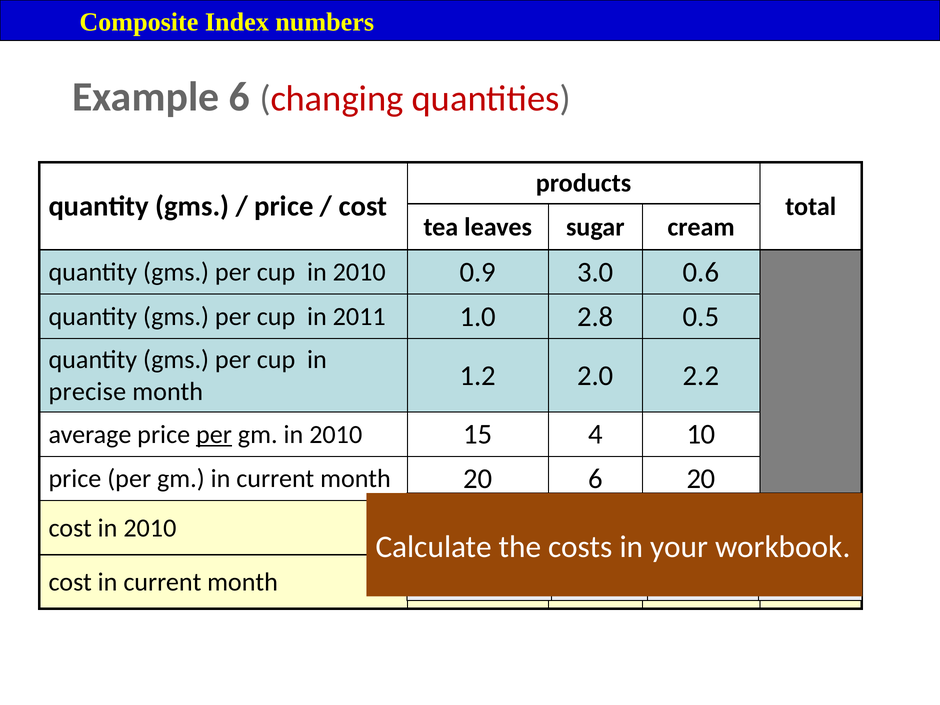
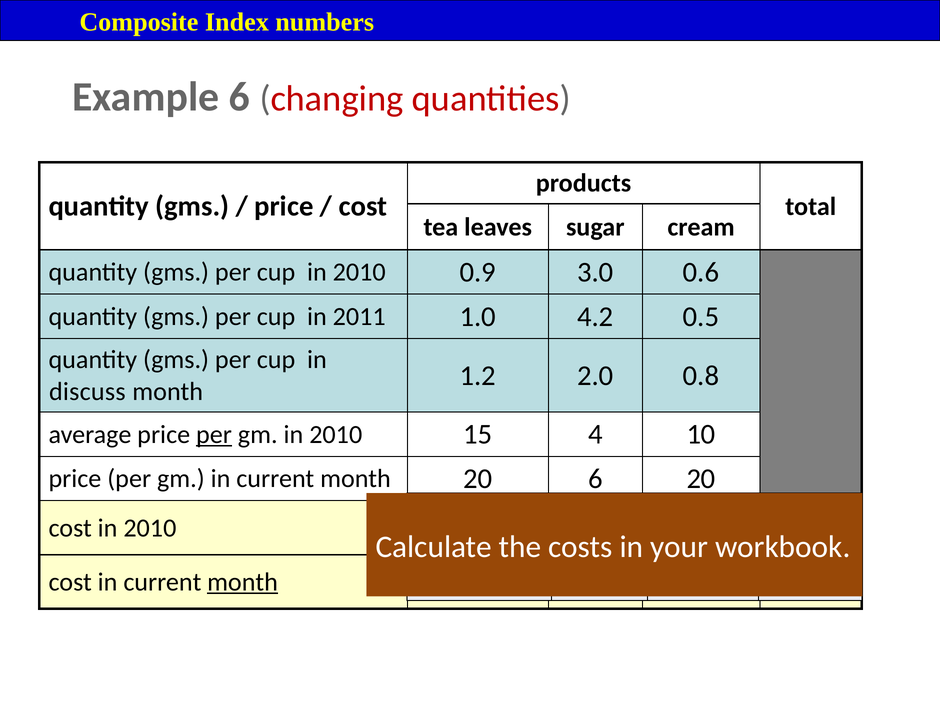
2.8: 2.8 -> 4.2
2.2: 2.2 -> 0.8
precise: precise -> discuss
month at (243, 582) underline: none -> present
